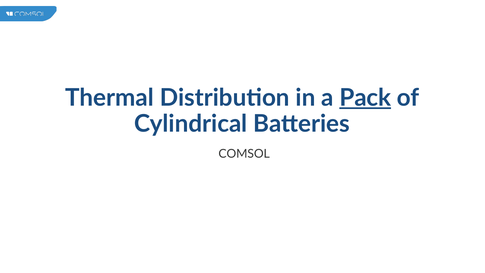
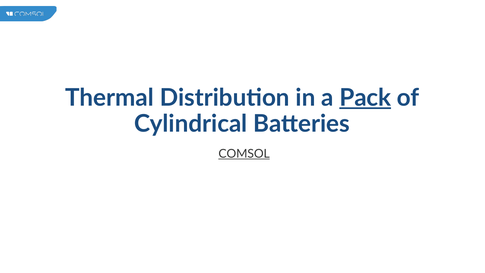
COMSOL underline: none -> present
